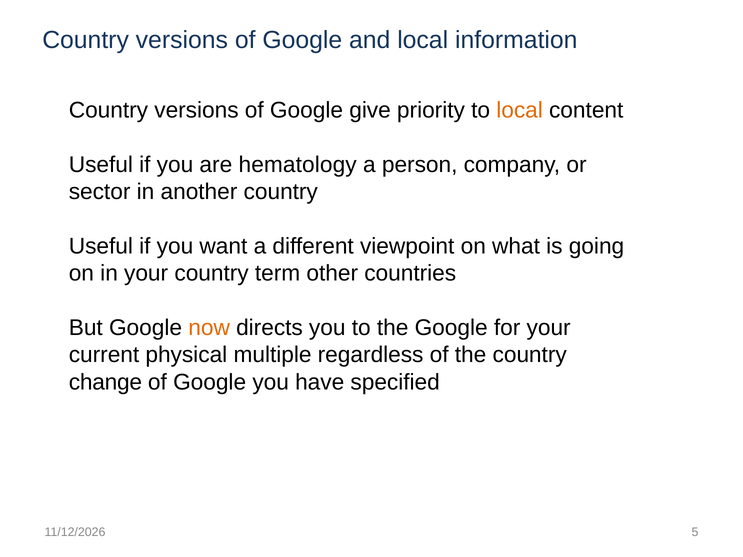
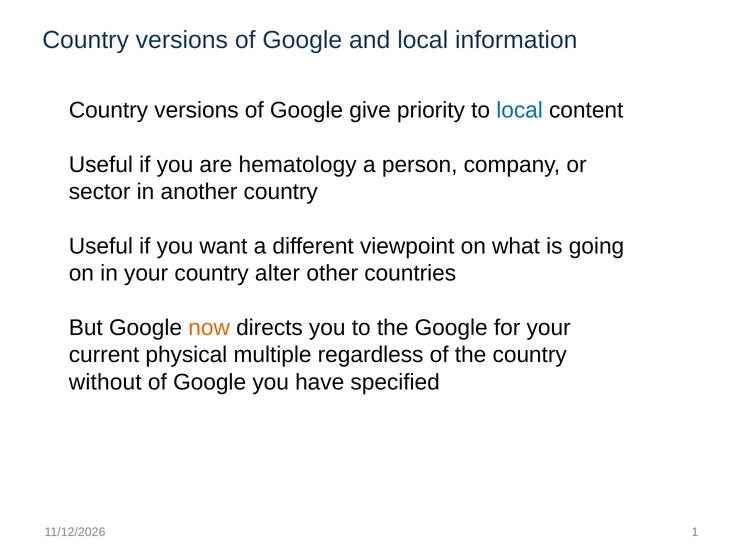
local at (520, 110) colour: orange -> blue
term: term -> alter
change: change -> without
5: 5 -> 1
